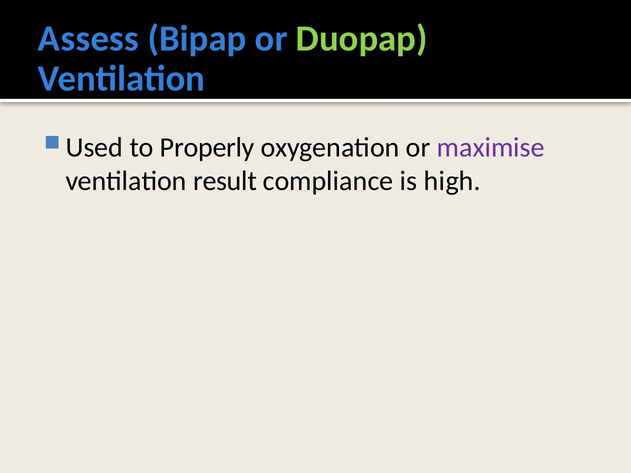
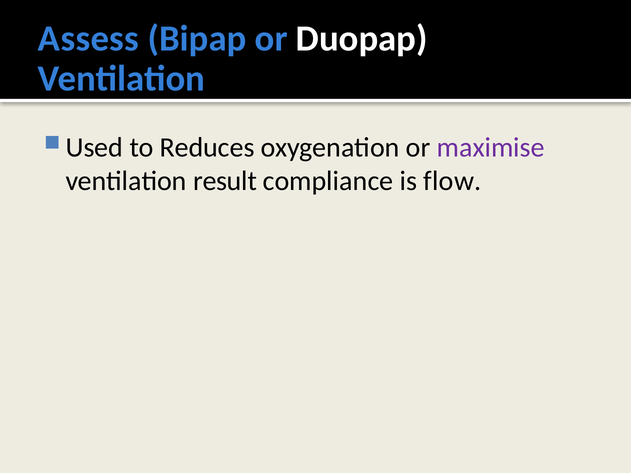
Duopap colour: light green -> white
Properly: Properly -> Reduces
high: high -> flow
